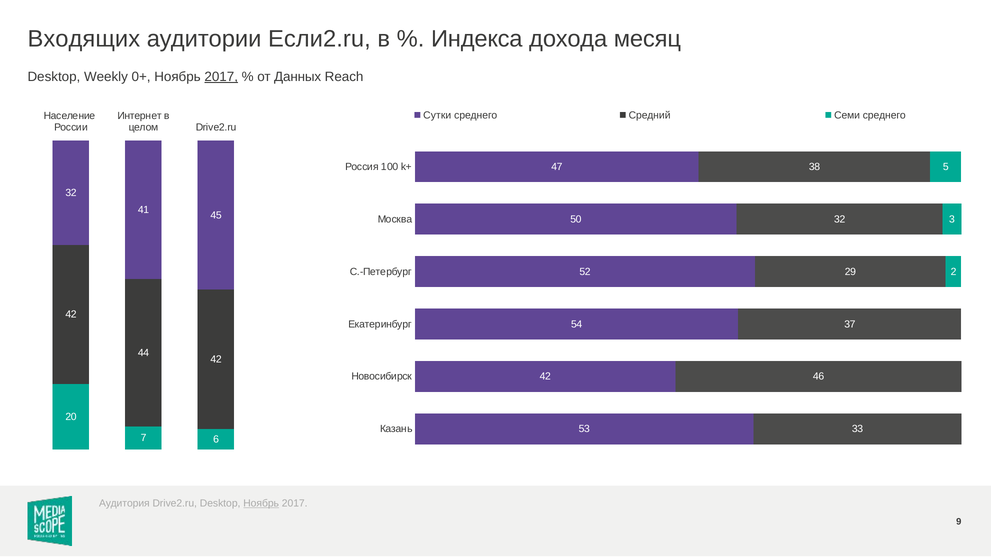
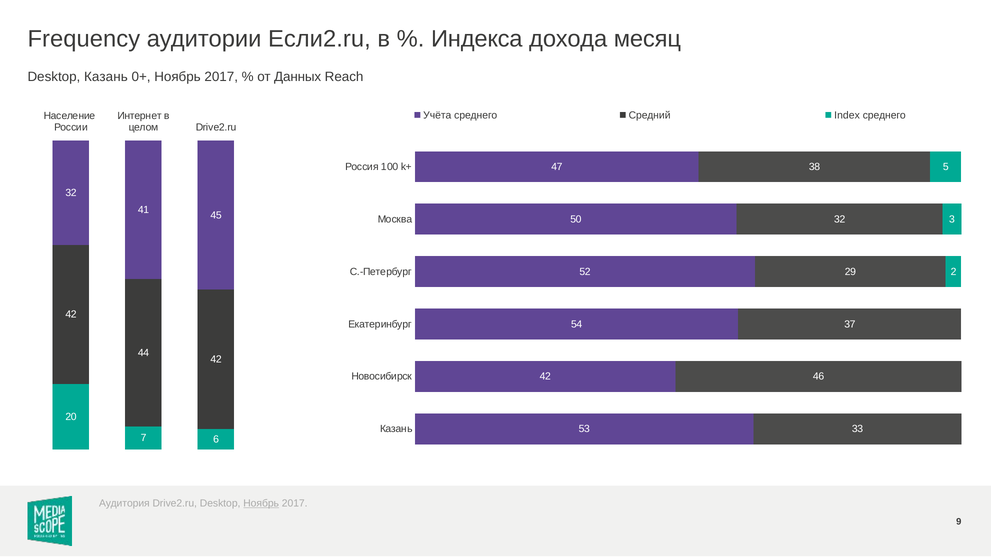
Входящих: Входящих -> Frequency
Desktop Weekly: Weekly -> Казань
2017 at (221, 77) underline: present -> none
Сутки: Сутки -> Учёта
Семи: Семи -> Index
